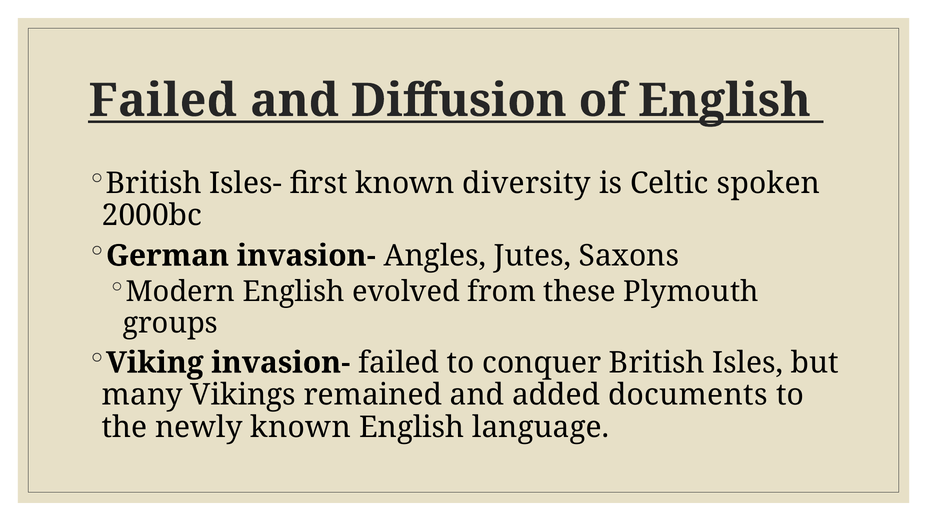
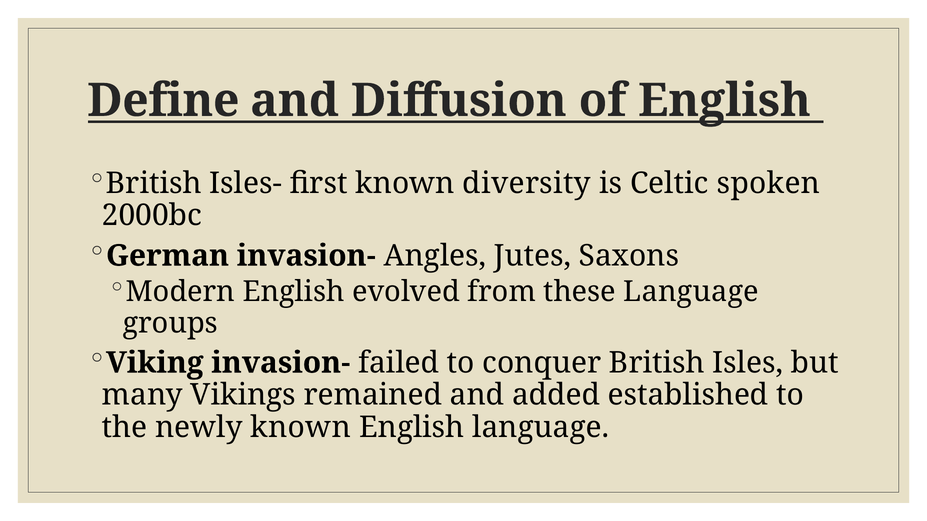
Failed at (163, 101): Failed -> Define
these Plymouth: Plymouth -> Language
documents: documents -> established
